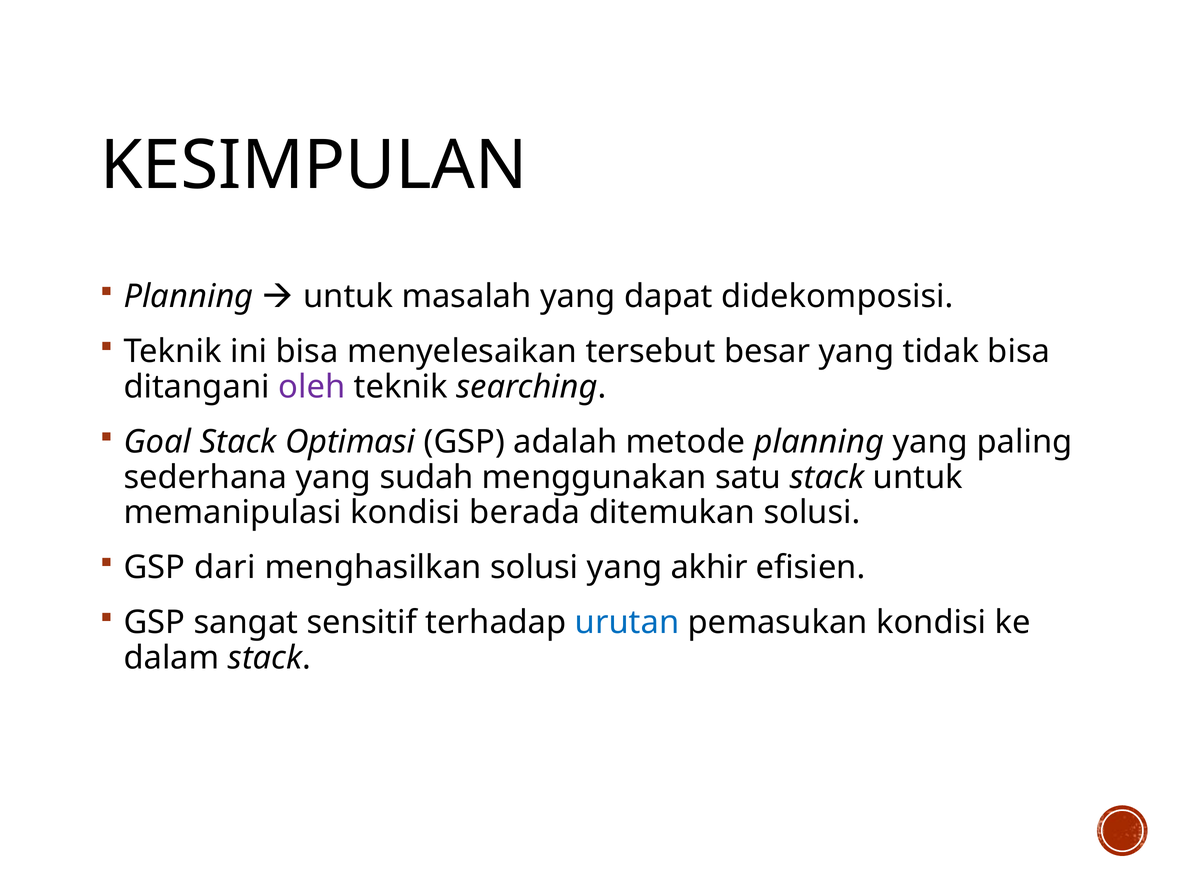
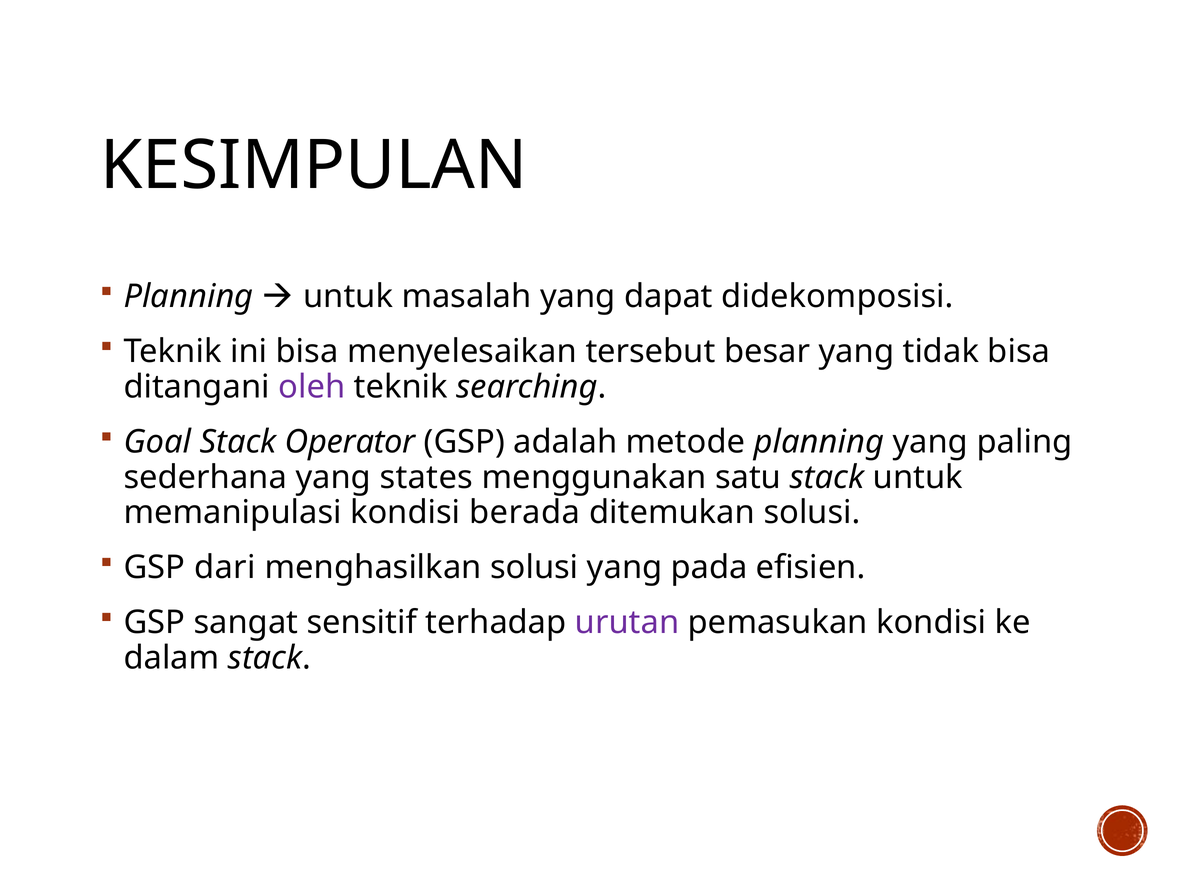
Optimasi: Optimasi -> Operator
sudah: sudah -> states
akhir: akhir -> pada
urutan colour: blue -> purple
